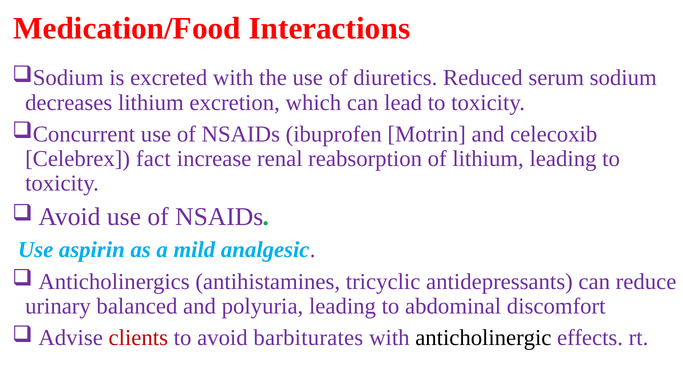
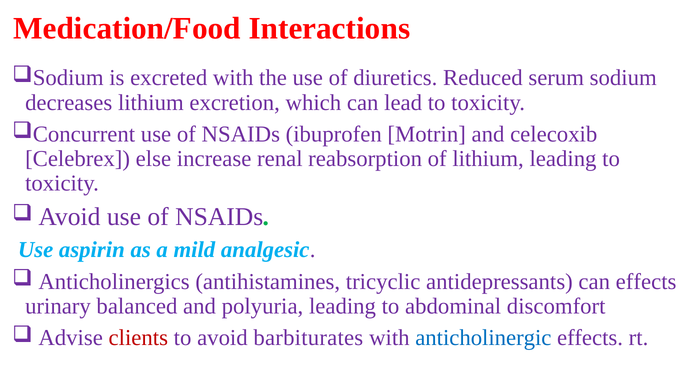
fact: fact -> else
can reduce: reduce -> effects
anticholinergic colour: black -> blue
